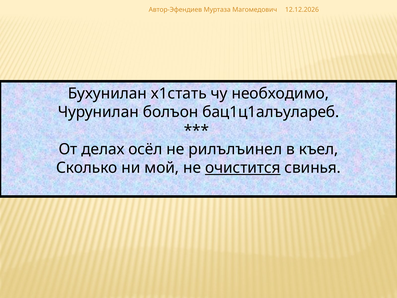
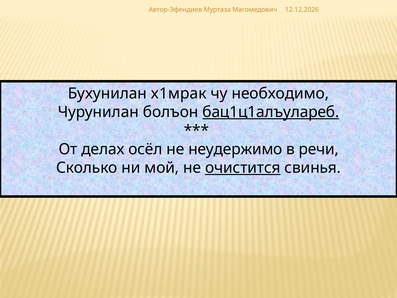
х1стать: х1стать -> х1мрак
бац1ц1алъулареб underline: none -> present
рилълъинел: рилълъинел -> неудержимо
къел: къел -> речи
